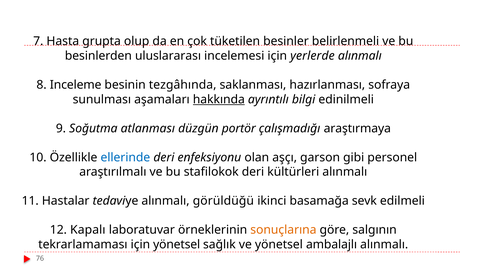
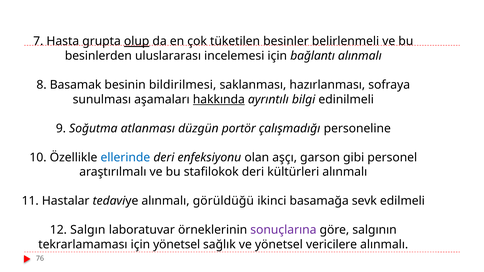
olup underline: none -> present
yerlerde: yerlerde -> bağlantı
Inceleme: Inceleme -> Basamak
tezgâhında: tezgâhında -> bildirilmesi
araştırmaya: araştırmaya -> personeline
Kapalı: Kapalı -> Salgın
sonuçlarına colour: orange -> purple
ambalajlı: ambalajlı -> vericilere
